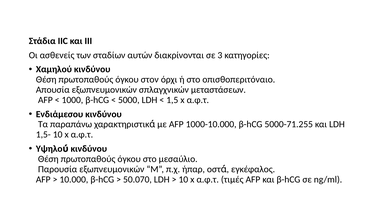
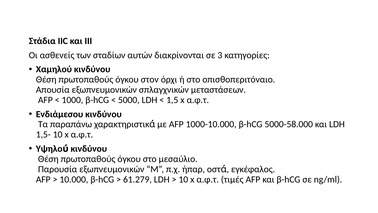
5000-71.255: 5000-71.255 -> 5000-58.000
50.070: 50.070 -> 61.279
